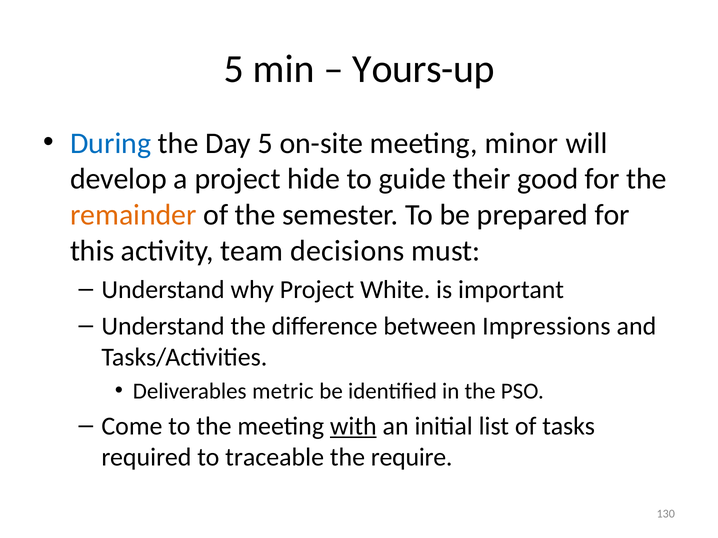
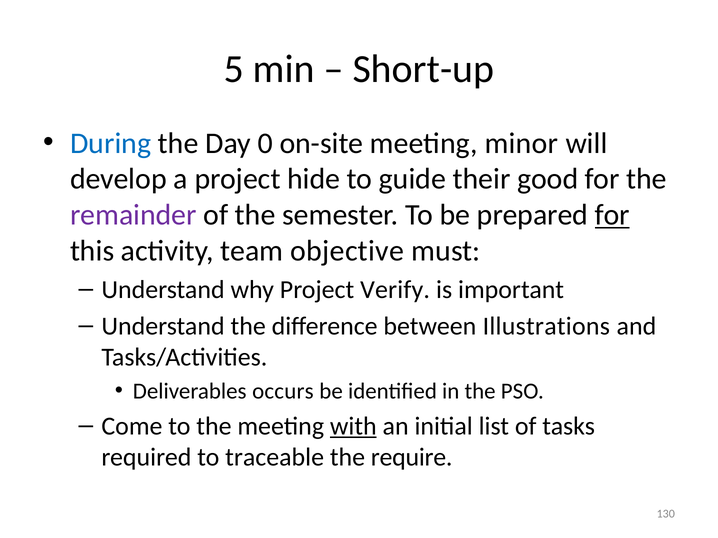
Yours-up: Yours-up -> Short-up
Day 5: 5 -> 0
remainder colour: orange -> purple
for at (612, 215) underline: none -> present
decisions: decisions -> objective
White: White -> Verify
Impressions: Impressions -> Illustrations
metric: metric -> occurs
